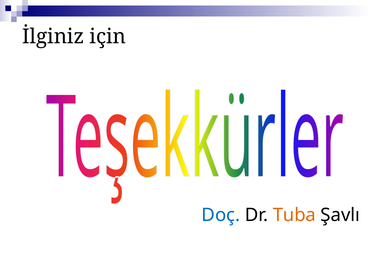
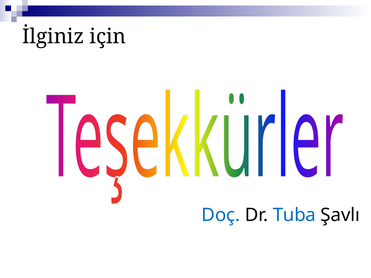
Tuba colour: orange -> blue
